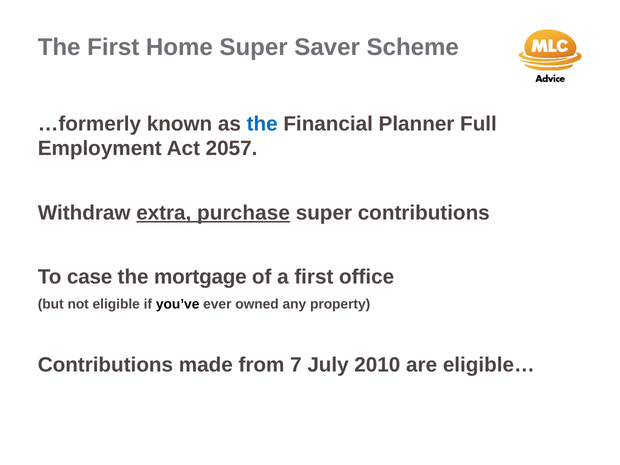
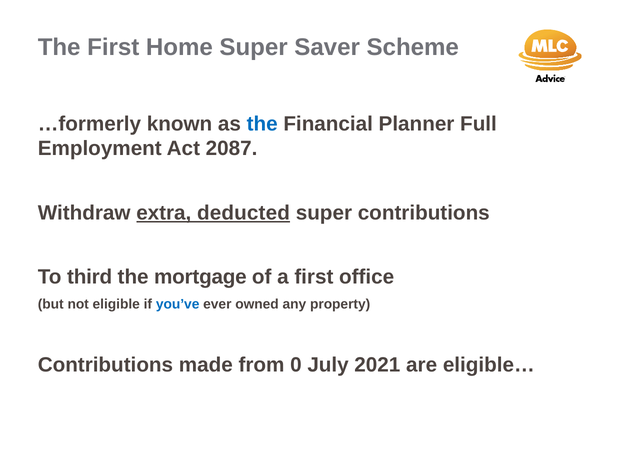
2057: 2057 -> 2087
purchase: purchase -> deducted
case: case -> third
you’ve colour: black -> blue
7: 7 -> 0
2010: 2010 -> 2021
